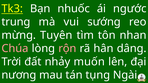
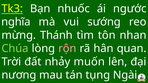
trung: trung -> nghĩa
Tuyên: Tuyên -> Thánh
Chúa colour: pink -> light green
dâng: dâng -> quan
